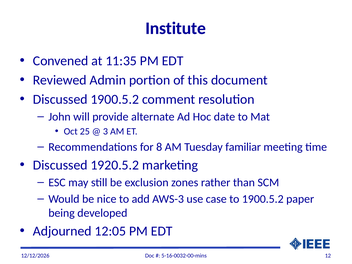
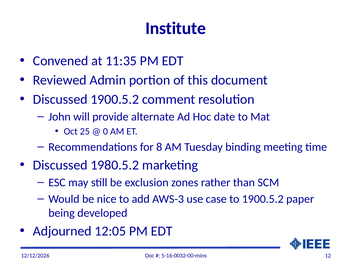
3: 3 -> 0
familiar: familiar -> binding
1920.5.2: 1920.5.2 -> 1980.5.2
